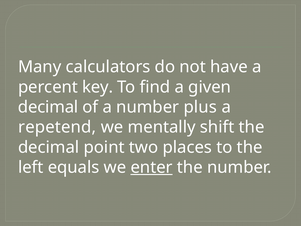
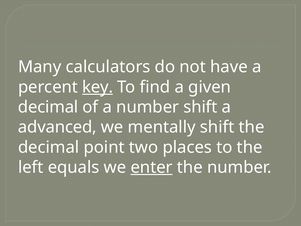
key underline: none -> present
number plus: plus -> shift
repetend: repetend -> advanced
